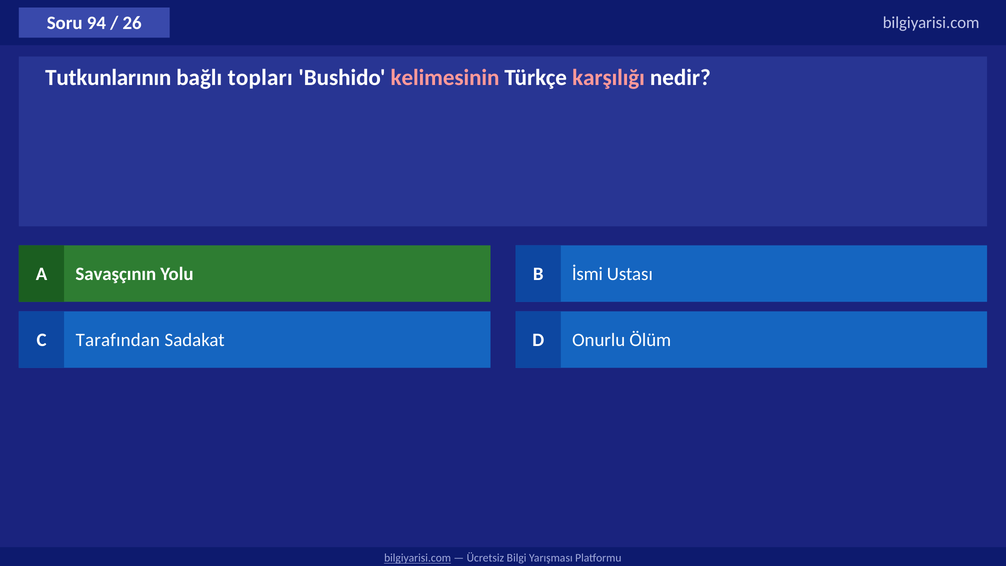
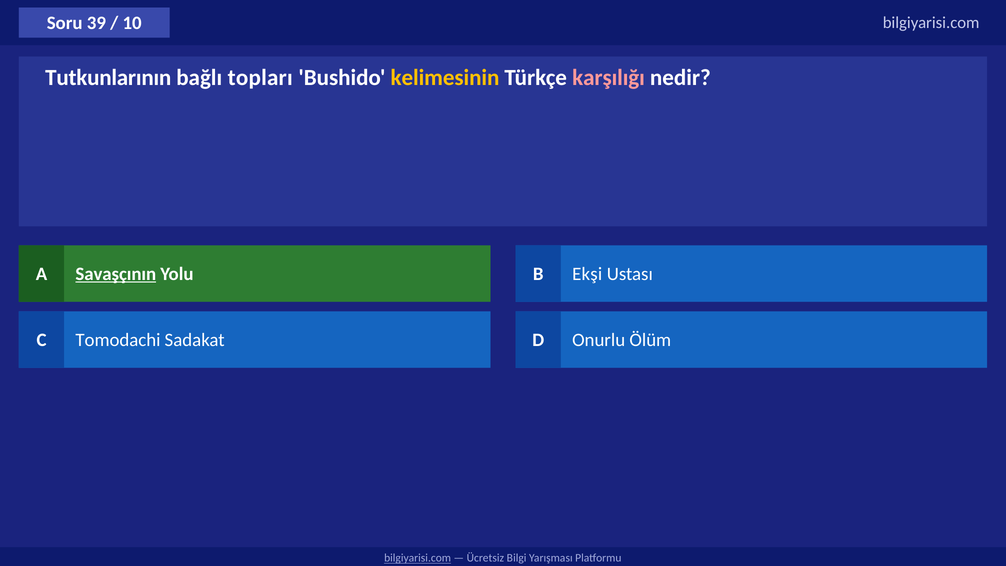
94: 94 -> 39
26: 26 -> 10
kelimesinin colour: pink -> yellow
Savaşçının underline: none -> present
İsmi: İsmi -> Ekşi
Tarafından: Tarafından -> Tomodachi
